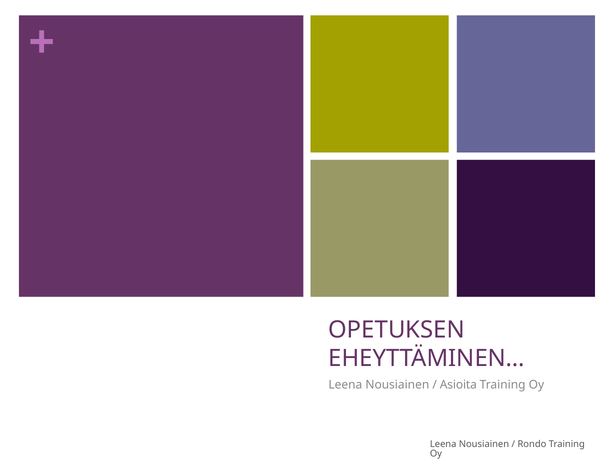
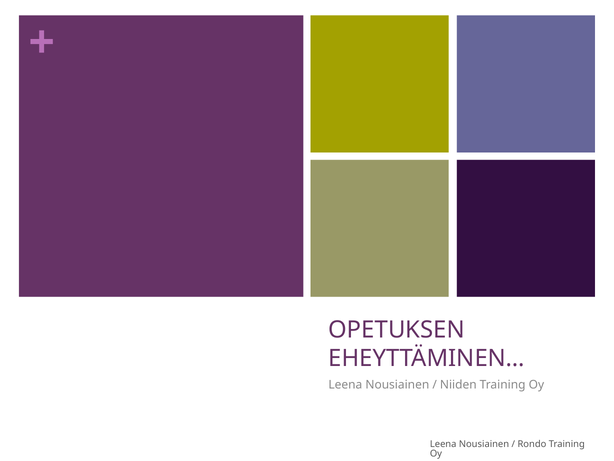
Asioita: Asioita -> Niiden
